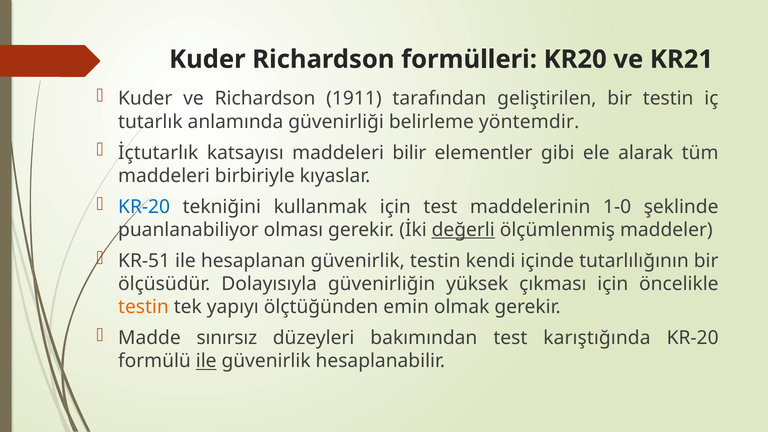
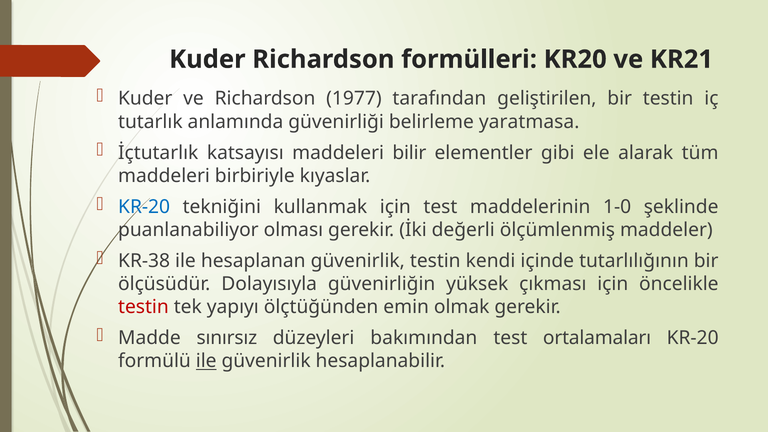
1911: 1911 -> 1977
yöntemdir: yöntemdir -> yaratmasa
değerli underline: present -> none
KR-51: KR-51 -> KR-38
testin at (143, 307) colour: orange -> red
karıştığında: karıştığında -> ortalamaları
